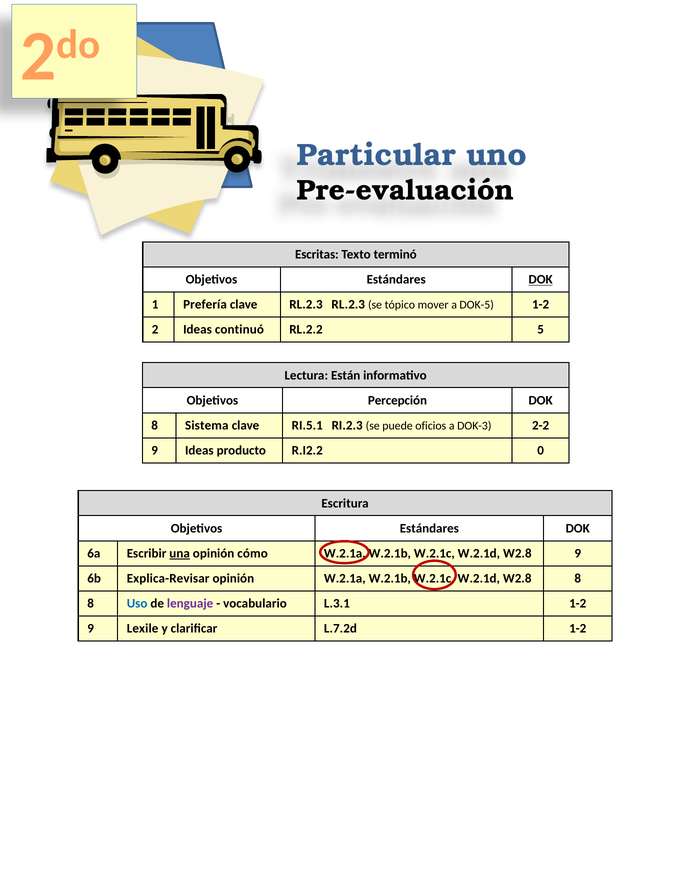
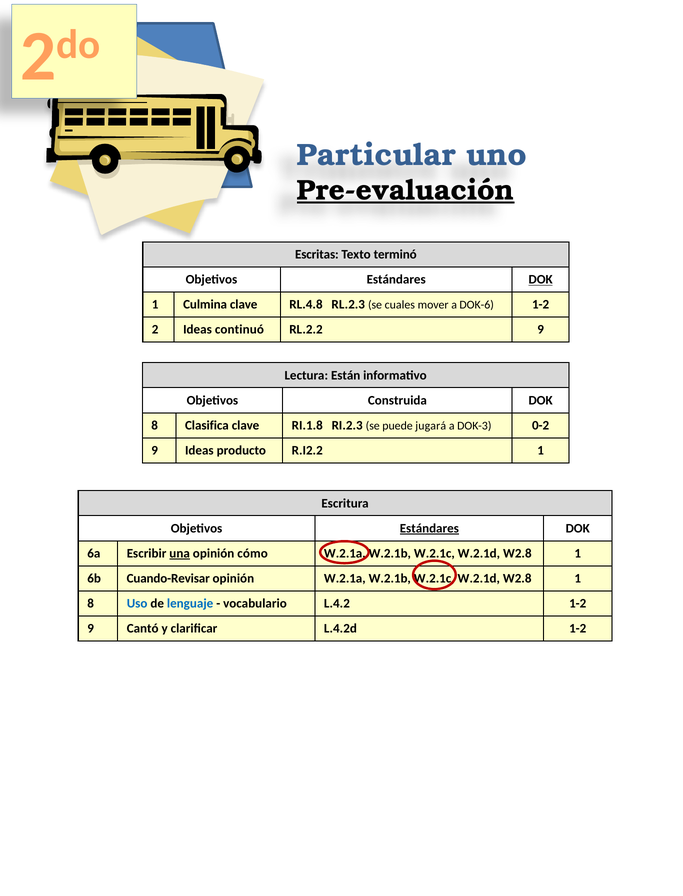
Pre-evaluación underline: none -> present
Prefería: Prefería -> Culmina
clave RL.2.3: RL.2.3 -> RL.4.8
tópico: tópico -> cuales
DOK-5: DOK-5 -> DOK-6
RL.2.2 5: 5 -> 9
Percepción: Percepción -> Construida
Sistema: Sistema -> Clasifica
RI.5.1: RI.5.1 -> RI.1.8
oficios: oficios -> jugará
2-2: 2-2 -> 0-2
R.I2.2 0: 0 -> 1
Estándares at (429, 529) underline: none -> present
9 at (578, 554): 9 -> 1
Explica-Revisar: Explica-Revisar -> Cuando-Revisar
8 at (578, 579): 8 -> 1
lenguaje colour: purple -> blue
L.3.1: L.3.1 -> L.4.2
Lexile: Lexile -> Cantó
L.7.2d: L.7.2d -> L.4.2d
